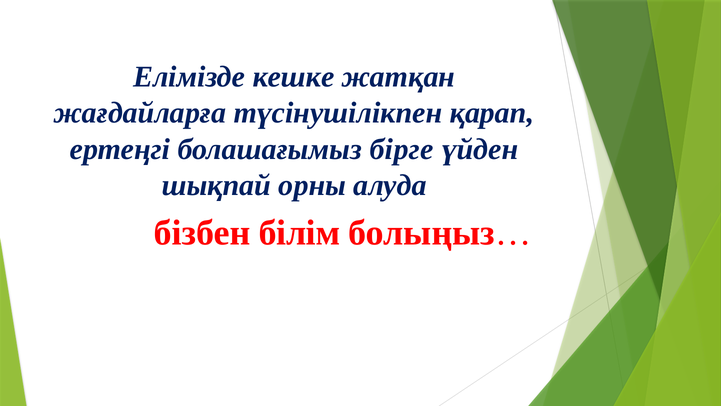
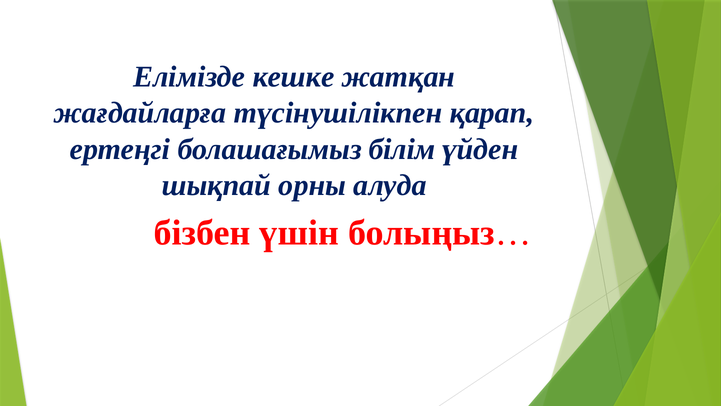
бірге: бірге -> білім
білім: білім -> үшін
